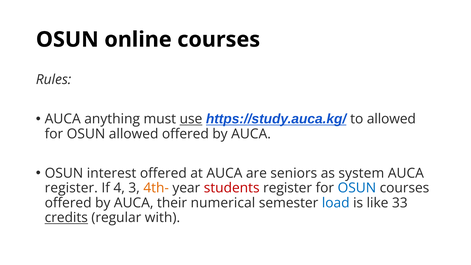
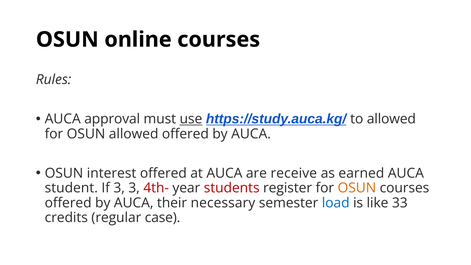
anything: anything -> approval
seniors: seniors -> receive
system: system -> earned
register at (71, 188): register -> student
If 4: 4 -> 3
4th- colour: orange -> red
OSUN at (357, 188) colour: blue -> orange
numerical: numerical -> necessary
credits underline: present -> none
with: with -> case
